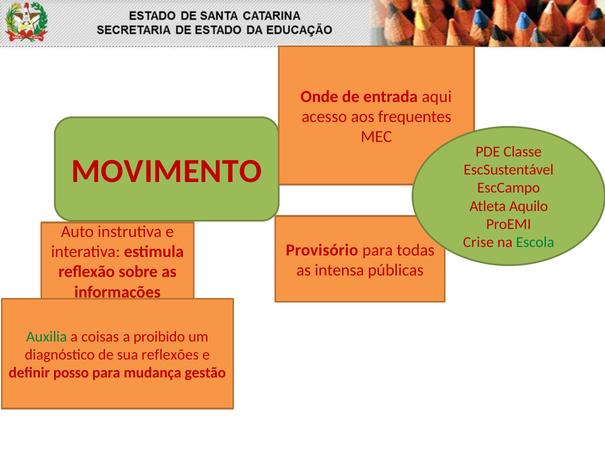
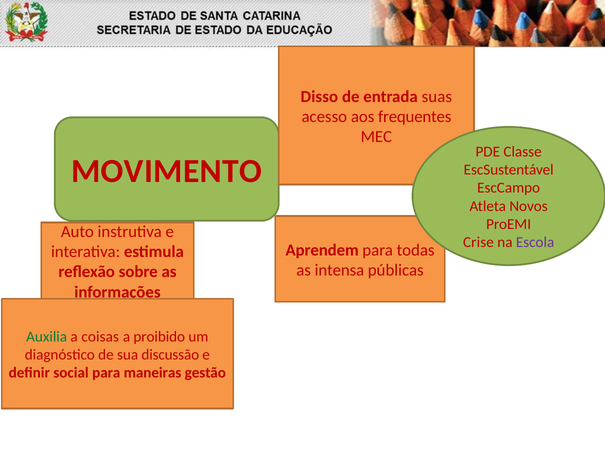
Onde: Onde -> Disso
aqui: aqui -> suas
Aquilo: Aquilo -> Novos
Escola colour: green -> purple
Provisório: Provisório -> Aprendem
reflexões: reflexões -> discussão
posso: posso -> social
mudança: mudança -> maneiras
